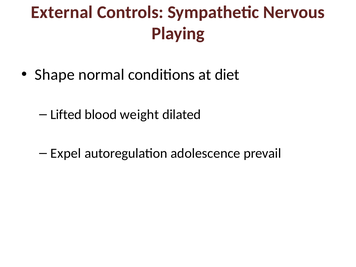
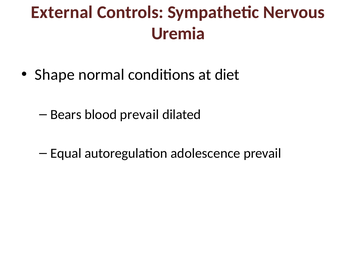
Playing: Playing -> Uremia
Lifted: Lifted -> Bears
blood weight: weight -> prevail
Expel: Expel -> Equal
